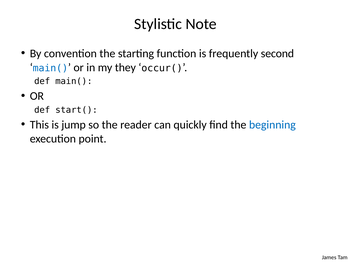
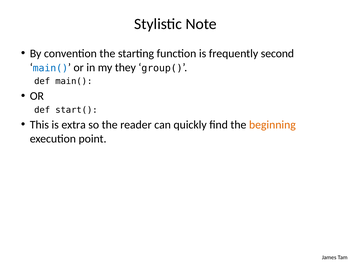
occur(: occur( -> group(
jump: jump -> extra
beginning colour: blue -> orange
